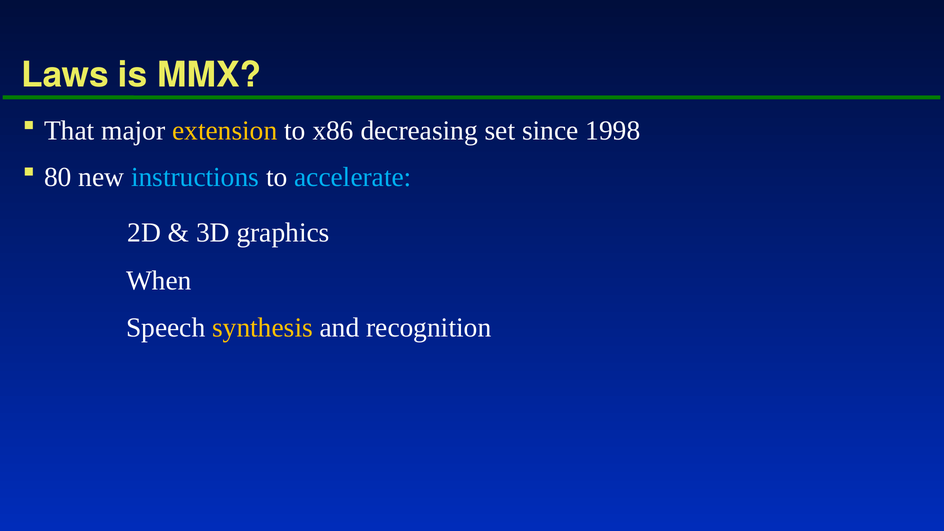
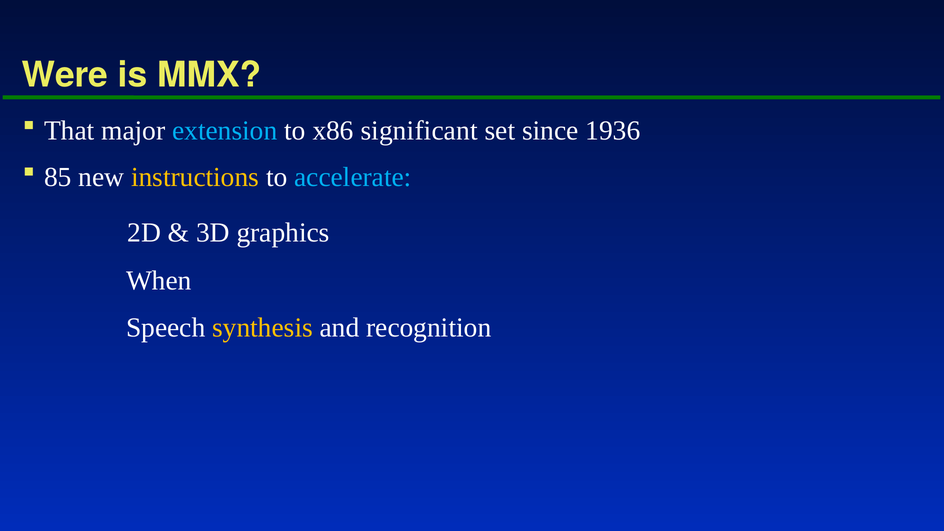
Laws: Laws -> Were
extension colour: yellow -> light blue
decreasing: decreasing -> significant
1998: 1998 -> 1936
80: 80 -> 85
instructions colour: light blue -> yellow
